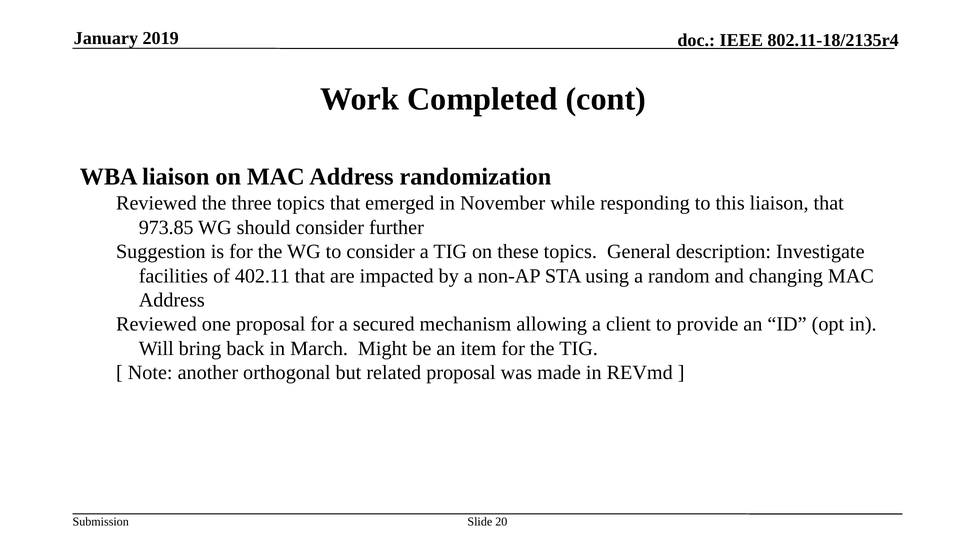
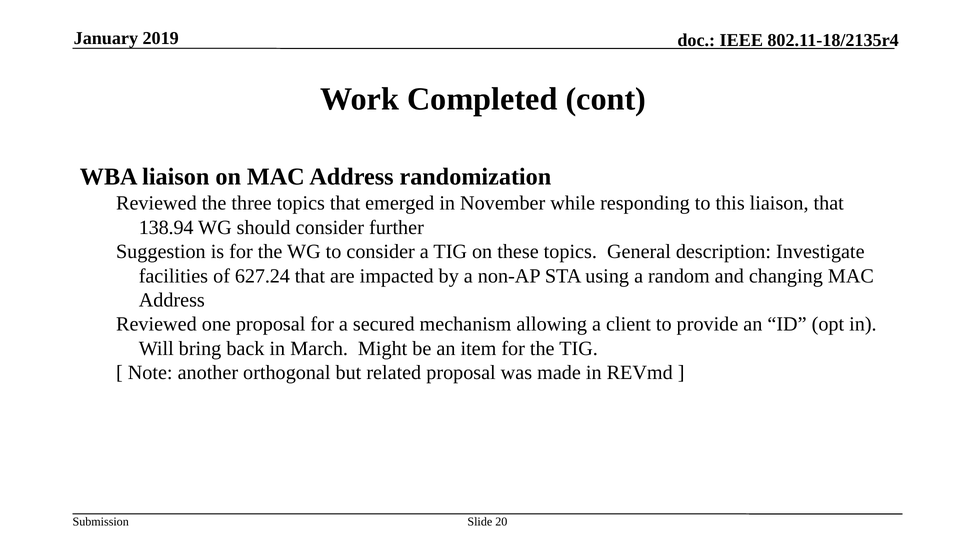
973.85: 973.85 -> 138.94
402.11: 402.11 -> 627.24
